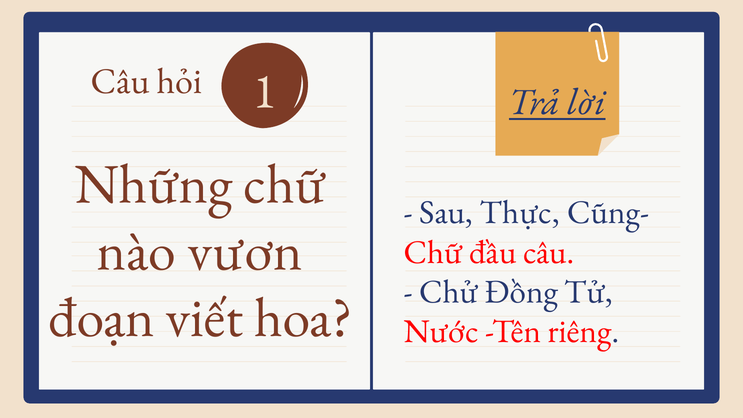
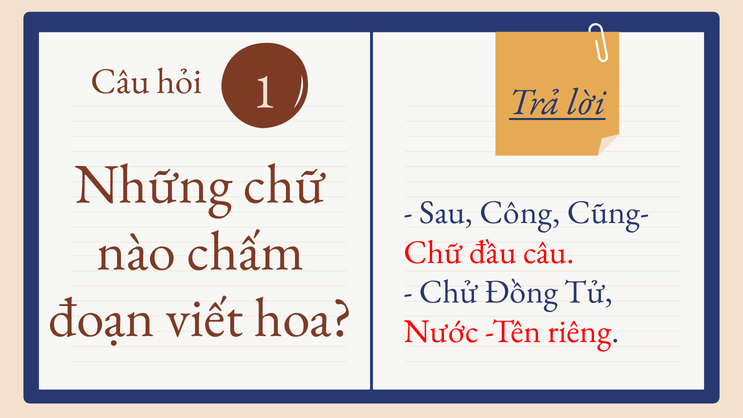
Thực: Thực -> Công
vươn: vươn -> chấm
